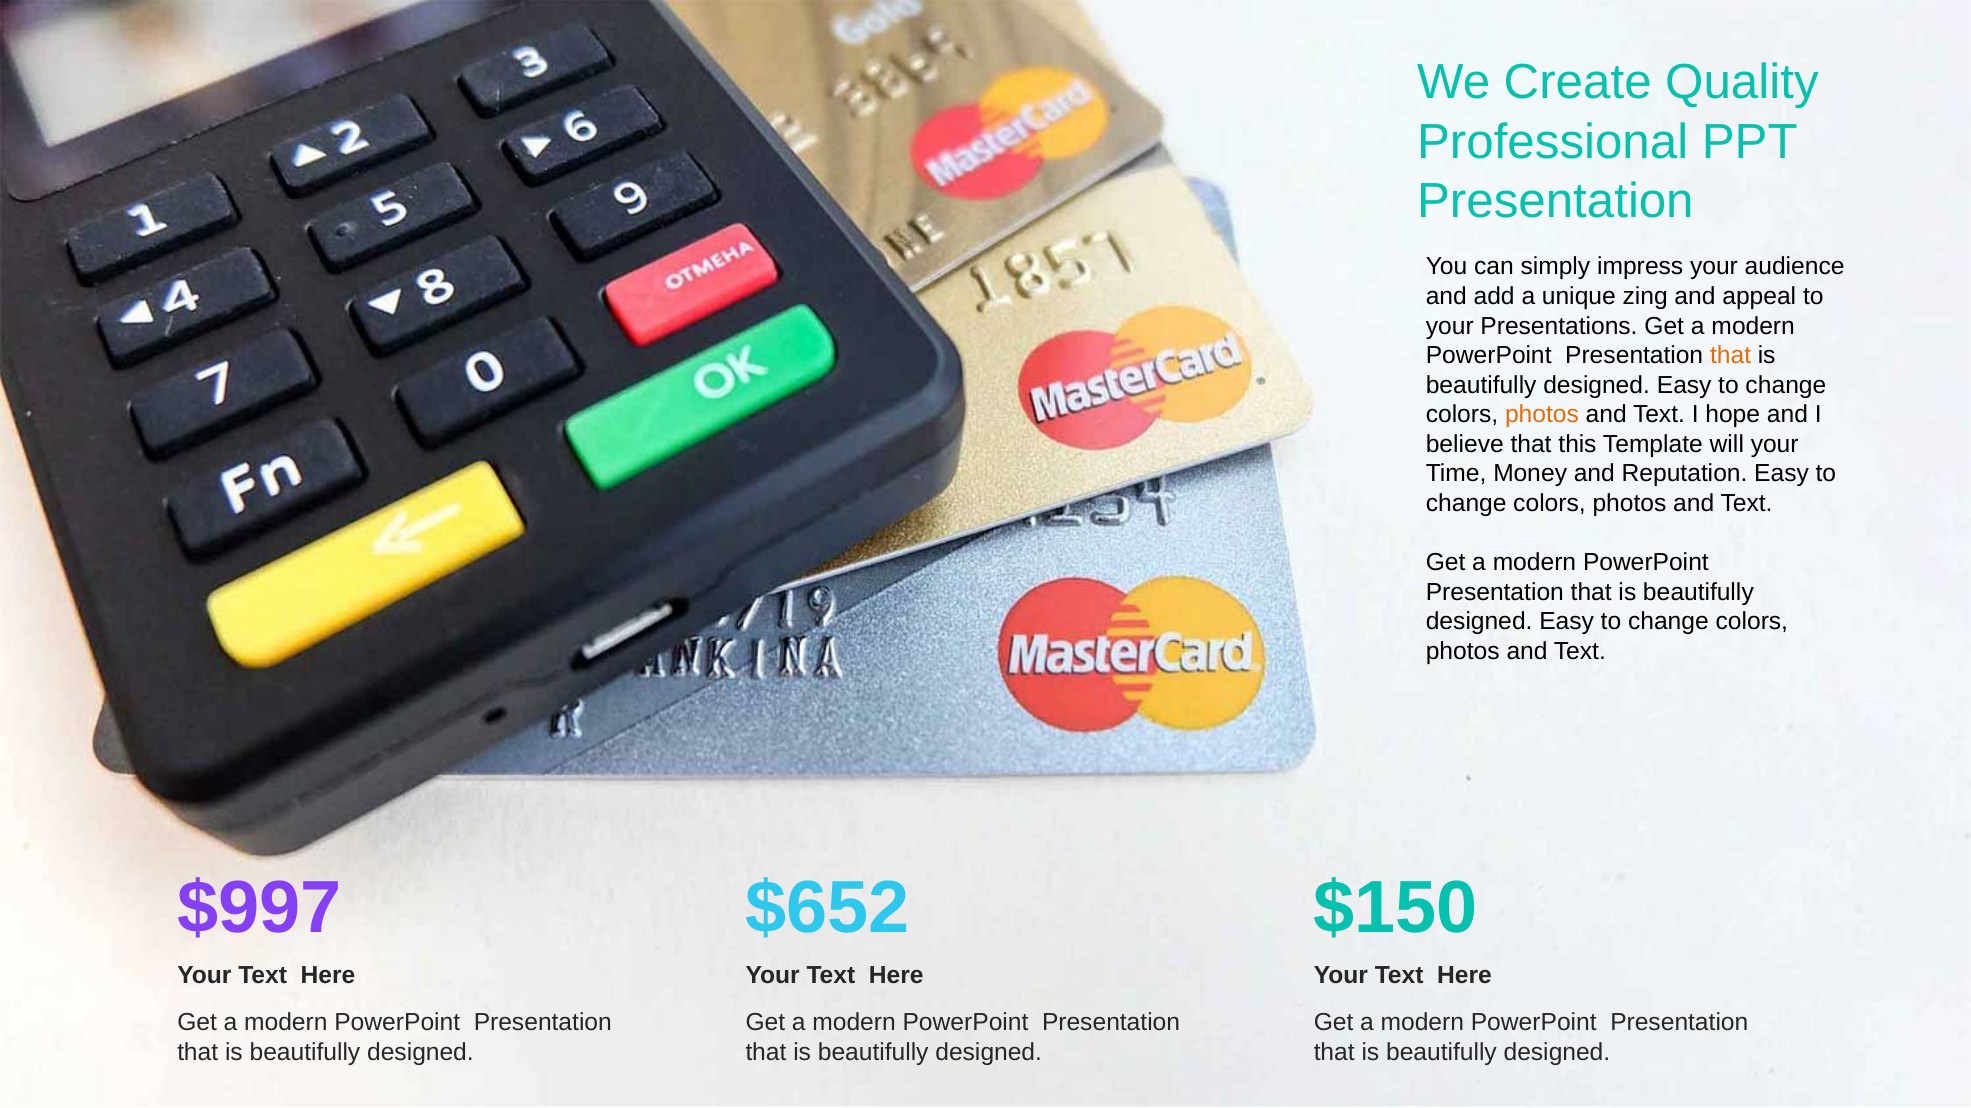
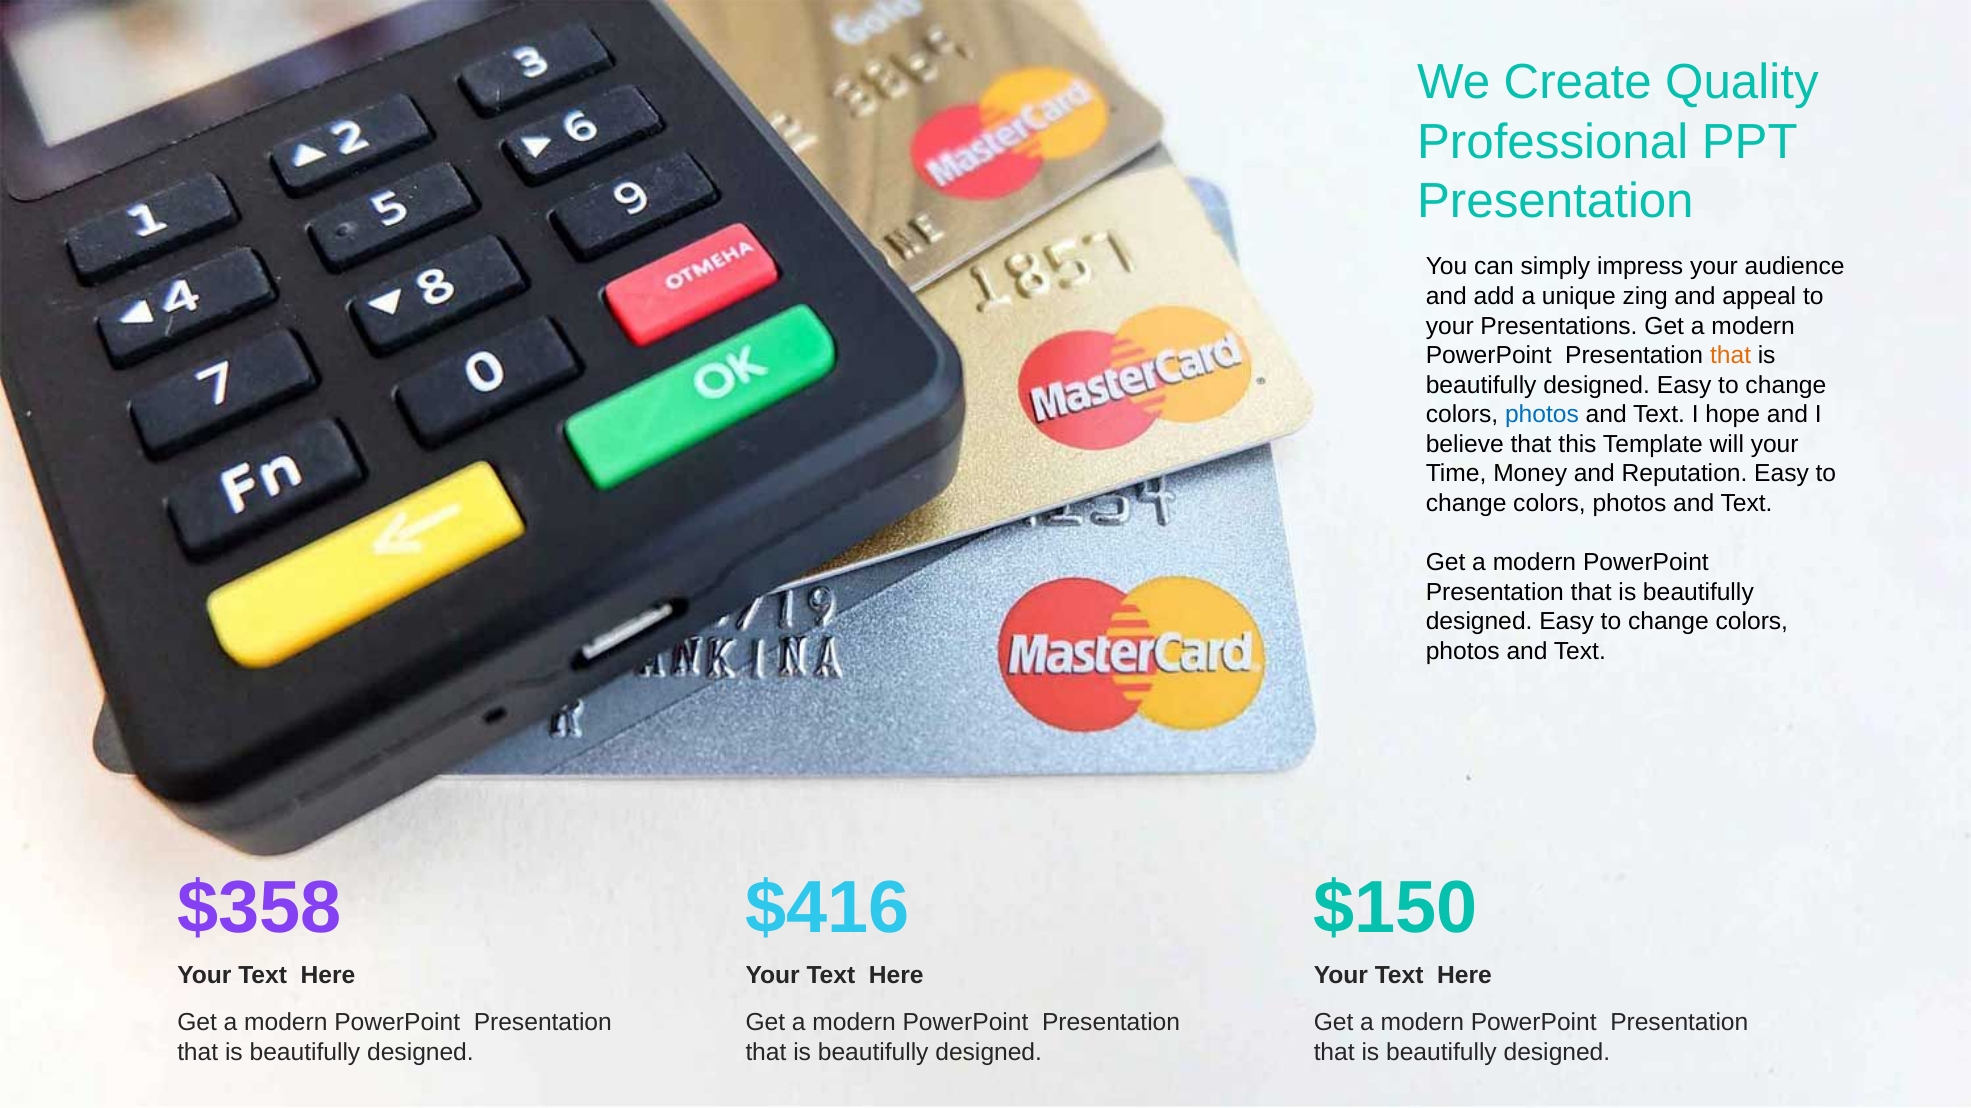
photos at (1542, 415) colour: orange -> blue
$997: $997 -> $358
$652: $652 -> $416
